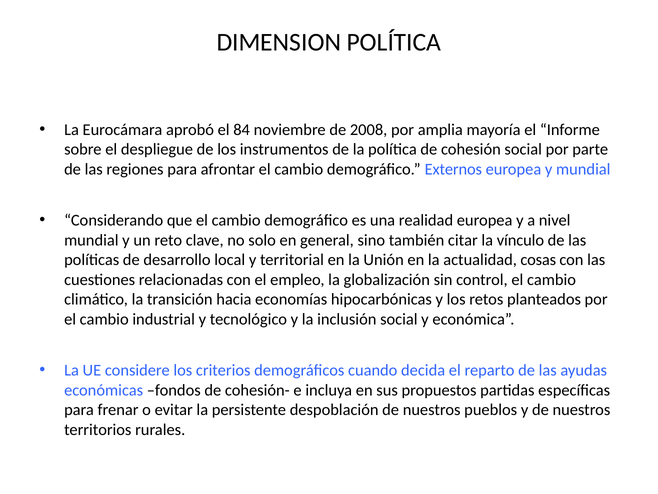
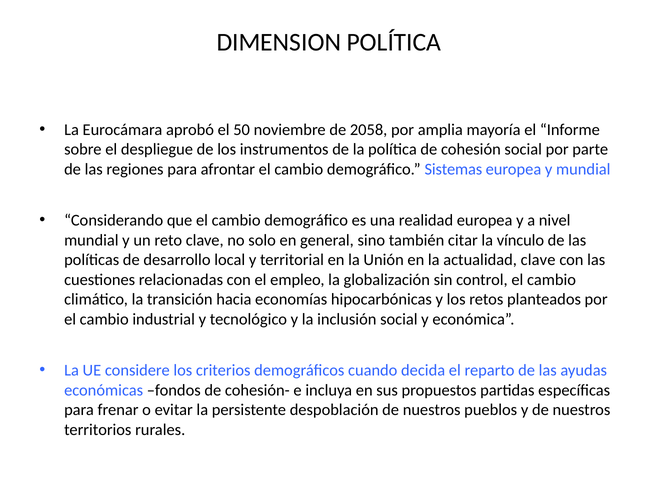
84: 84 -> 50
2008: 2008 -> 2058
Externos: Externos -> Sistemas
actualidad cosas: cosas -> clave
